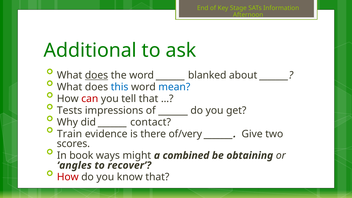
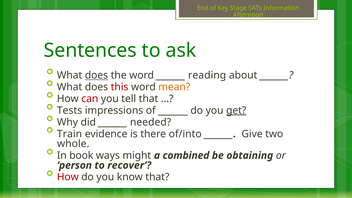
Additional: Additional -> Sentences
blanked: blanked -> reading
this colour: blue -> red
mean colour: blue -> orange
get underline: none -> present
contact: contact -> needed
of/very: of/very -> of/into
scores: scores -> whole
angles: angles -> person
